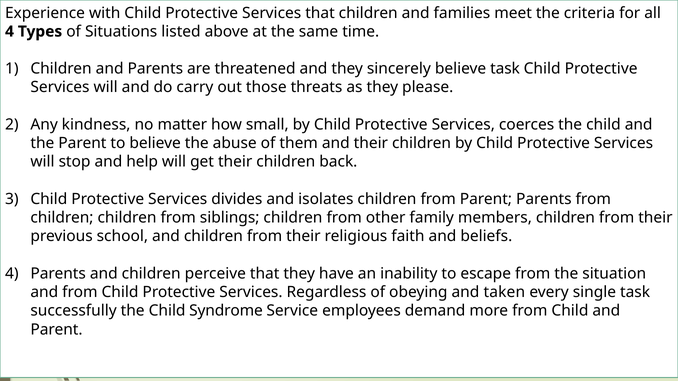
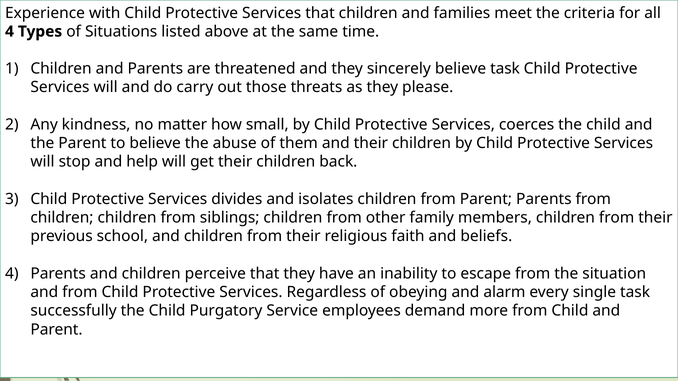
taken: taken -> alarm
Syndrome: Syndrome -> Purgatory
